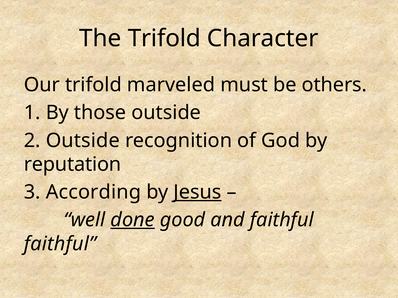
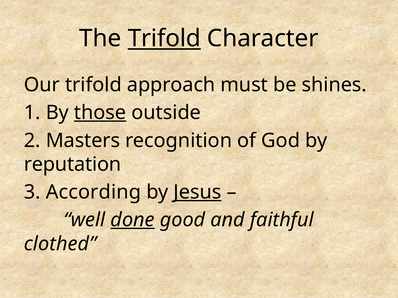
Trifold at (164, 39) underline: none -> present
marveled: marveled -> approach
others: others -> shines
those underline: none -> present
2 Outside: Outside -> Masters
faithful at (60, 244): faithful -> clothed
